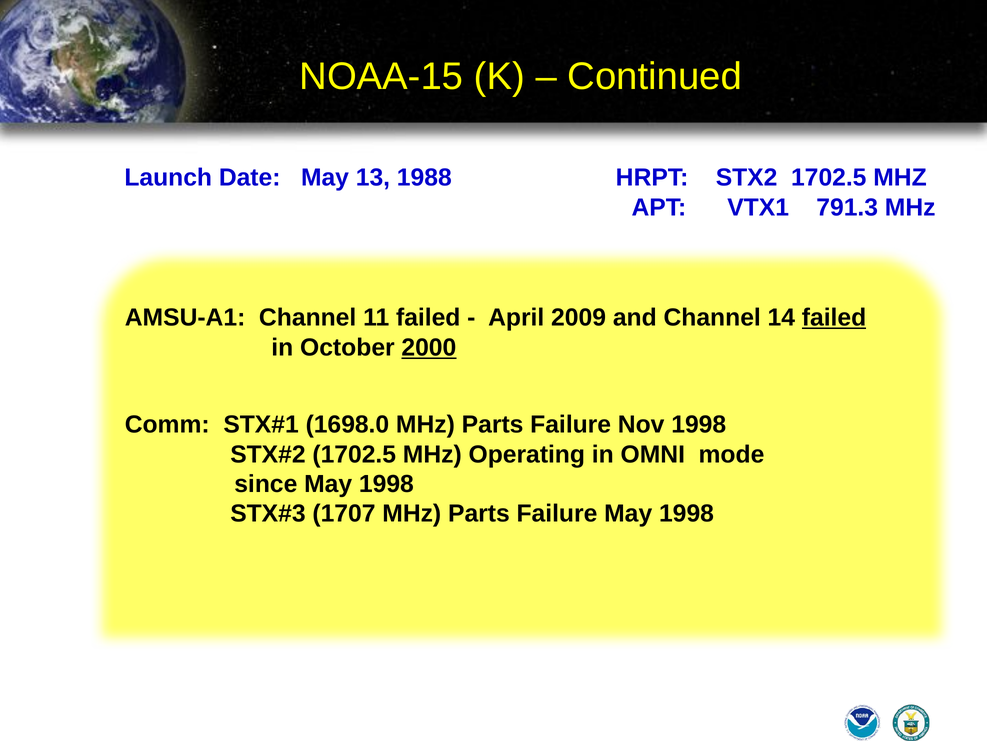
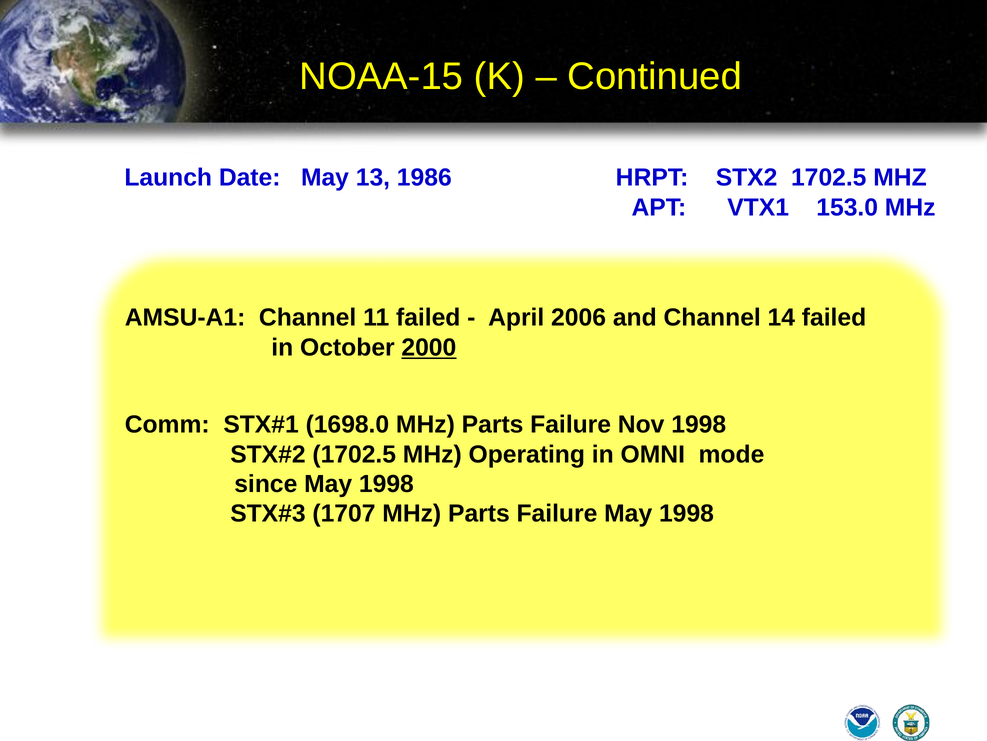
1988: 1988 -> 1986
791.3: 791.3 -> 153.0
2009: 2009 -> 2006
failed at (834, 317) underline: present -> none
